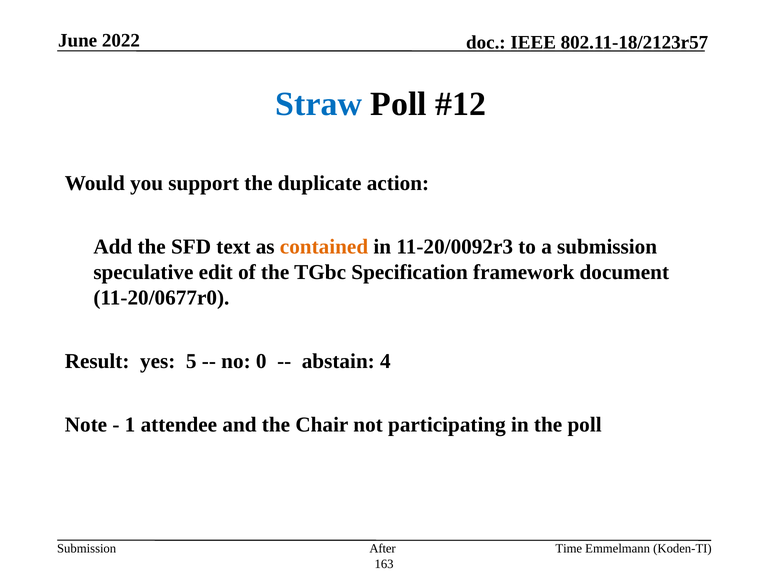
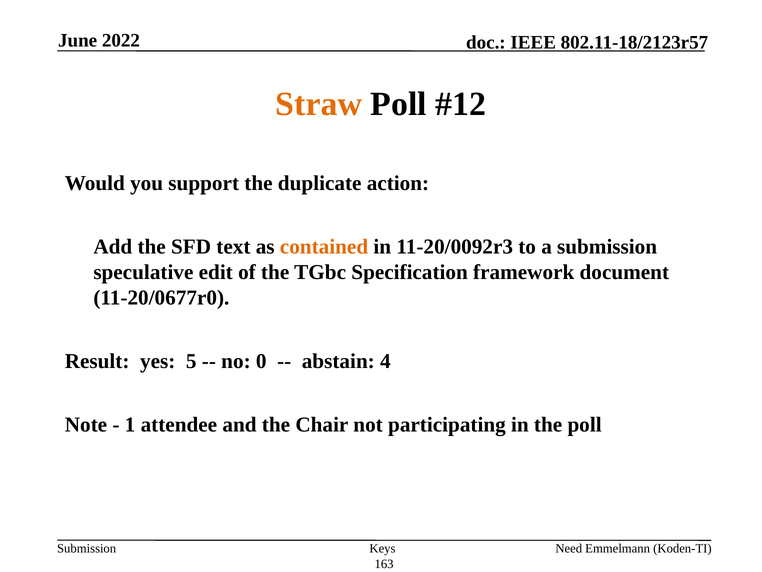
Straw colour: blue -> orange
After: After -> Keys
Time: Time -> Need
